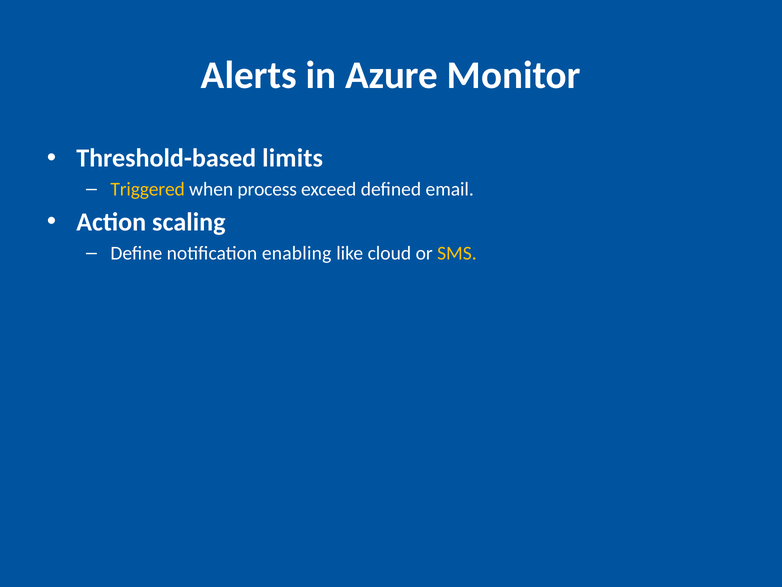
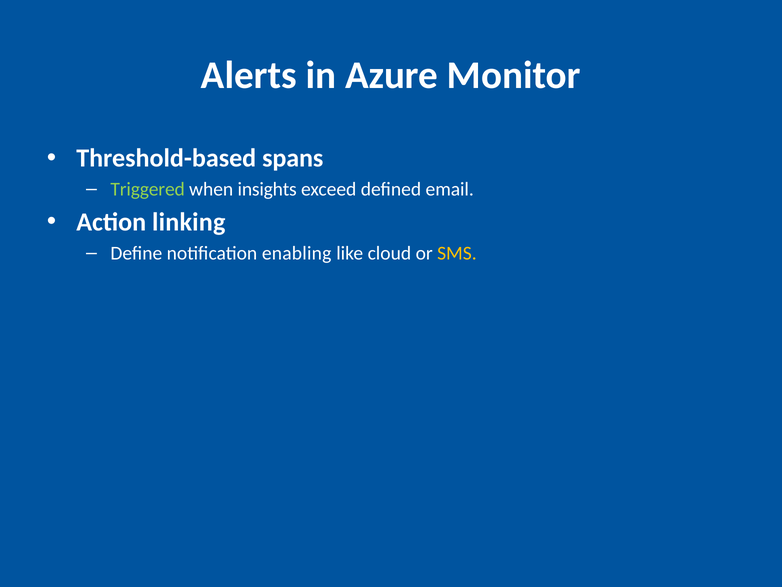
limits: limits -> spans
Triggered colour: yellow -> light green
process: process -> insights
scaling: scaling -> linking
